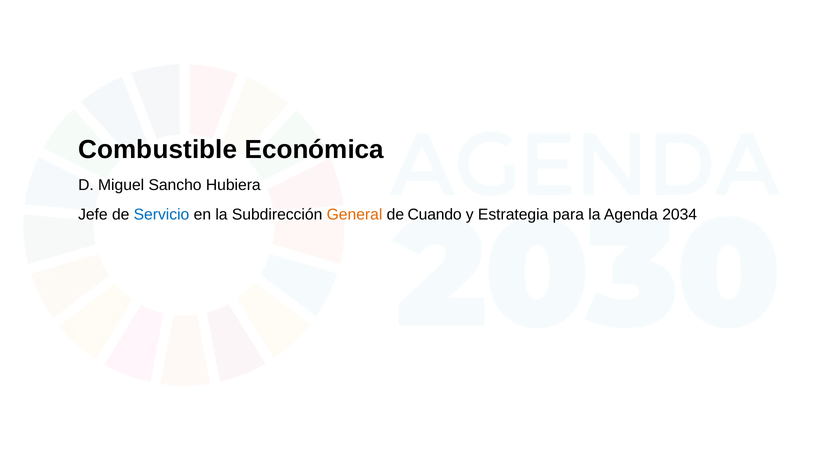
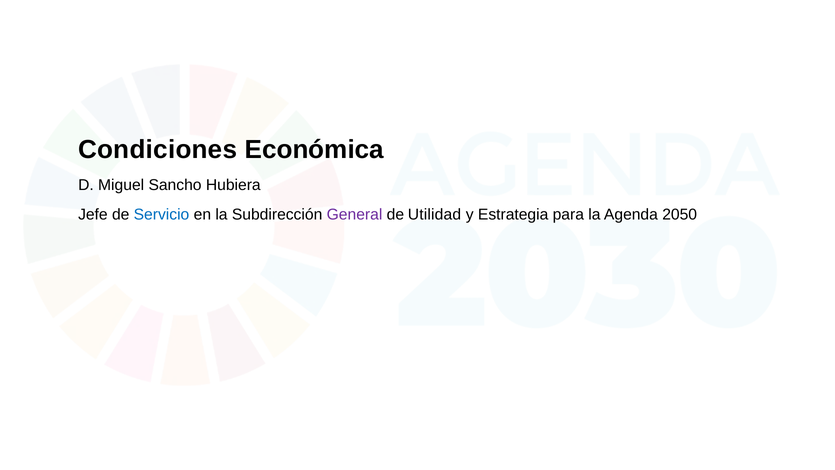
Combustible: Combustible -> Condiciones
General colour: orange -> purple
Cuando: Cuando -> Utilidad
2034: 2034 -> 2050
